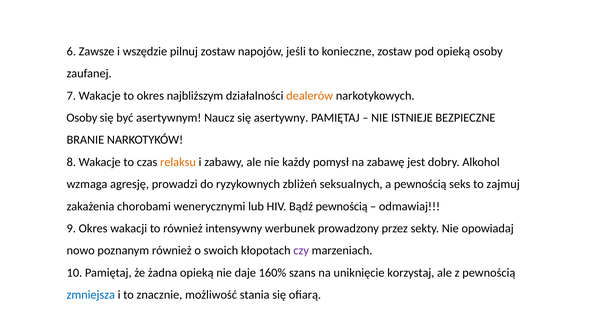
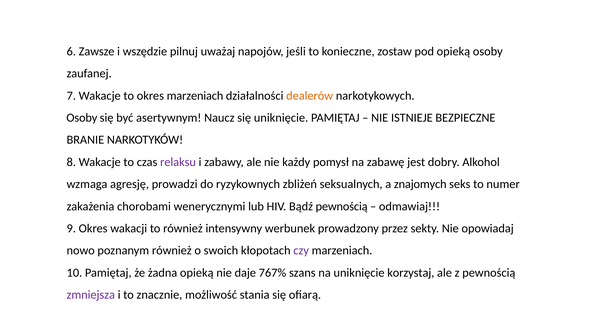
pilnuj zostaw: zostaw -> uważaj
okres najbliższym: najbliższym -> marzeniach
się asertywny: asertywny -> uniknięcie
relaksu colour: orange -> purple
a pewnością: pewnością -> znajomych
zajmuj: zajmuj -> numer
160%: 160% -> 767%
zmniejsza colour: blue -> purple
